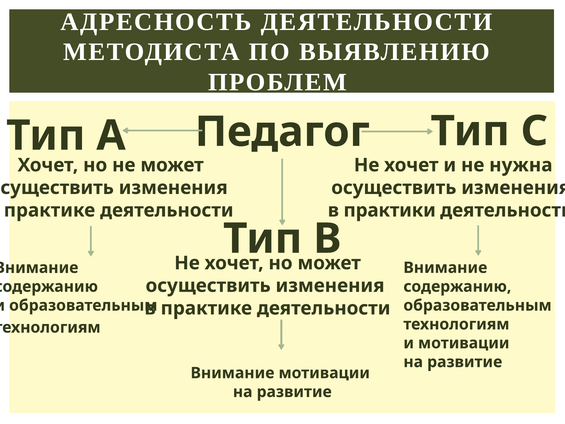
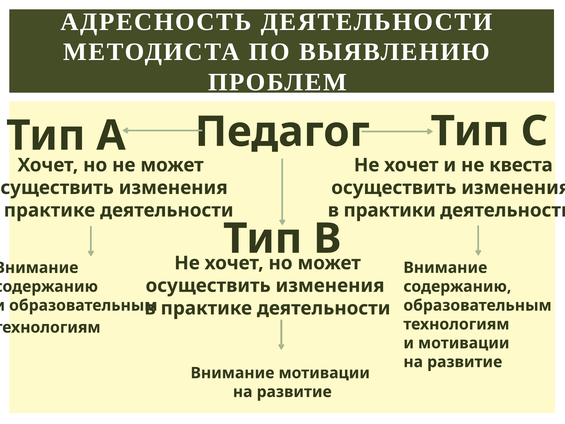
нужна: нужна -> квеста
